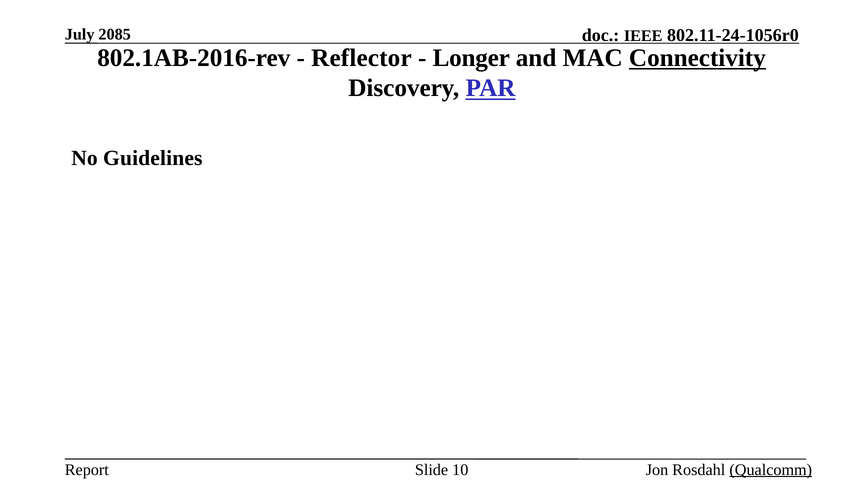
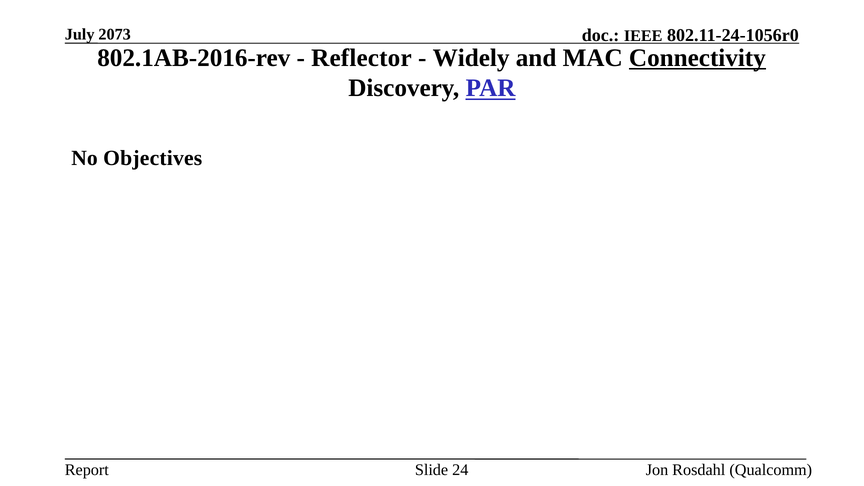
2085: 2085 -> 2073
Longer: Longer -> Widely
Guidelines: Guidelines -> Objectives
10: 10 -> 24
Qualcomm underline: present -> none
